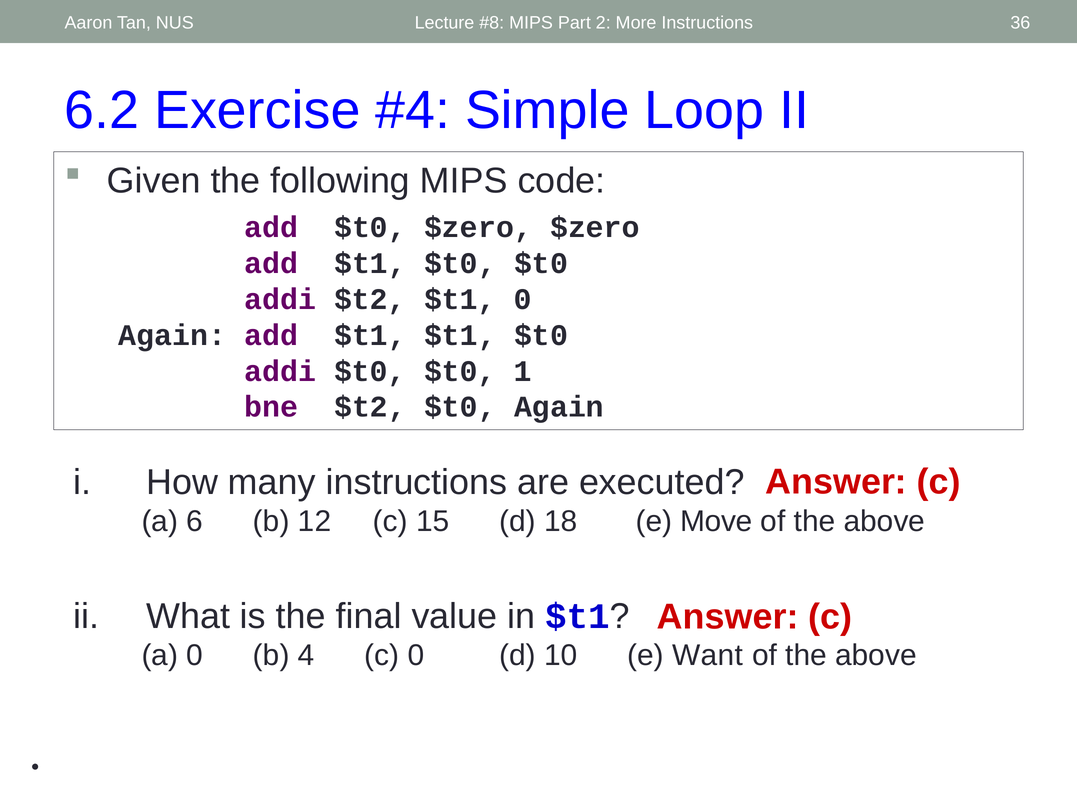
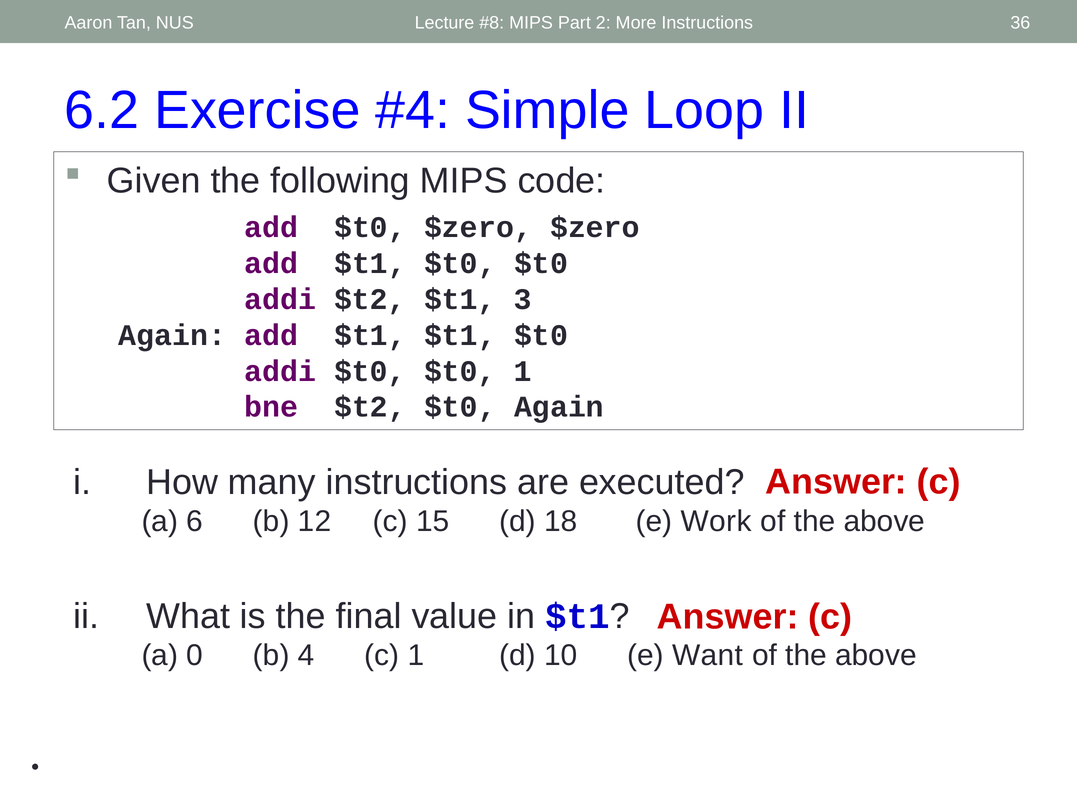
$t1 0: 0 -> 3
Move: Move -> Work
c 0: 0 -> 1
